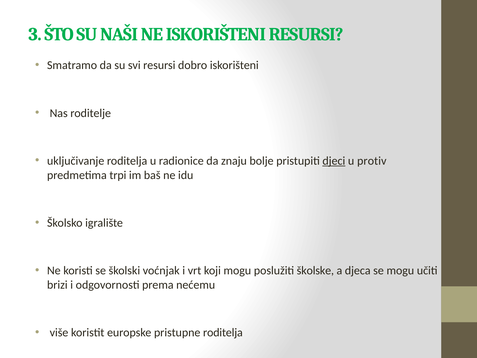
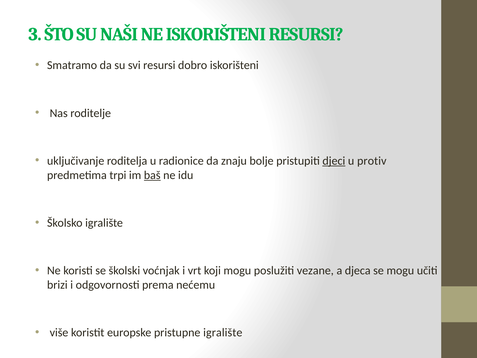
baš underline: none -> present
školske: školske -> vezane
pristupne roditelja: roditelja -> igralište
